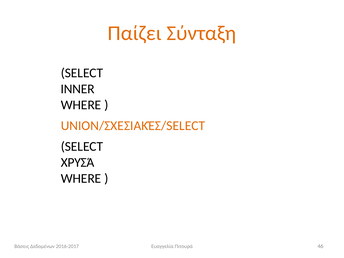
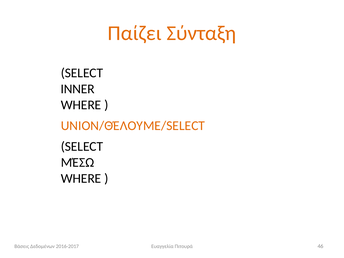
UNION/ΣΧΕΣΙΑΚΈΣ/SELECT: UNION/ΣΧΕΣΙΑΚΈΣ/SELECT -> UNION/ΘΈΛΟΥΜΕ/SELECT
ΧΡΥΣΆ: ΧΡΥΣΆ -> ΜΈΣΩ
